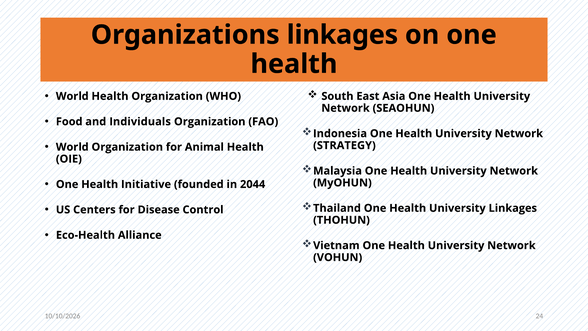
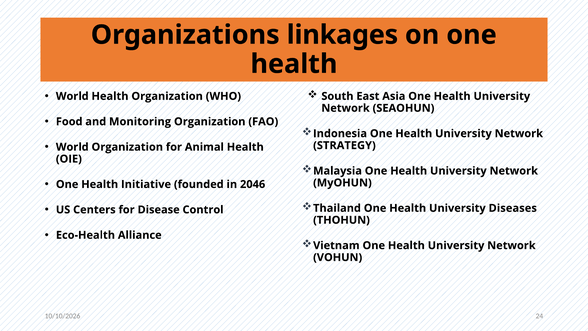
Individuals: Individuals -> Monitoring
2044: 2044 -> 2046
University Linkages: Linkages -> Diseases
